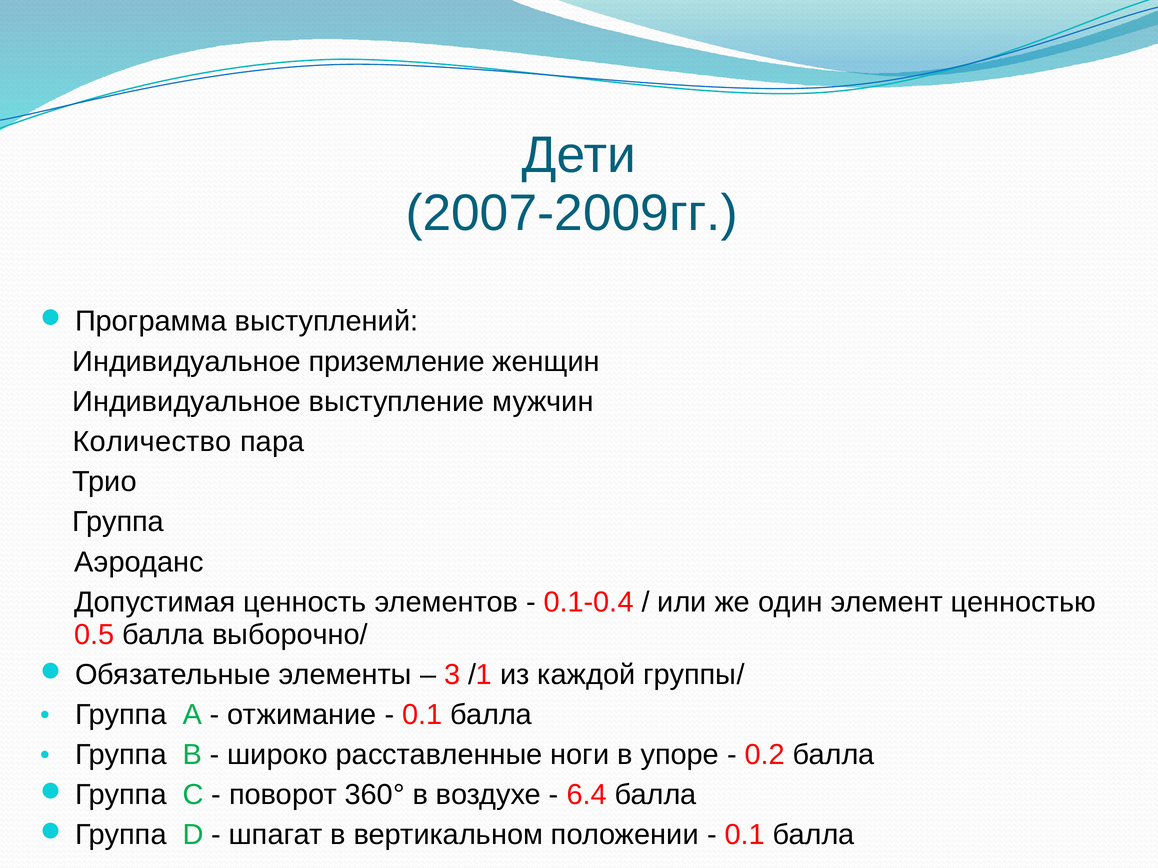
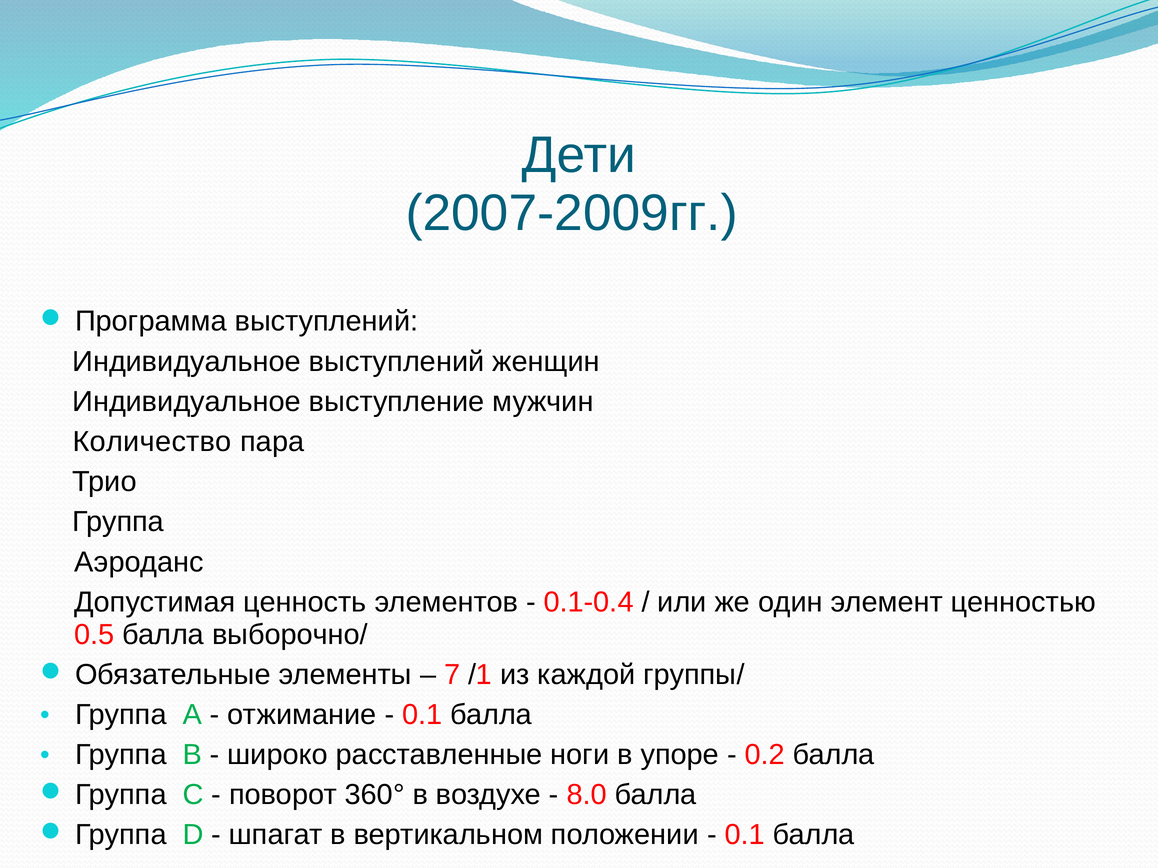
Индивидуальное приземление: приземление -> выступлений
3: 3 -> 7
6.4: 6.4 -> 8.0
